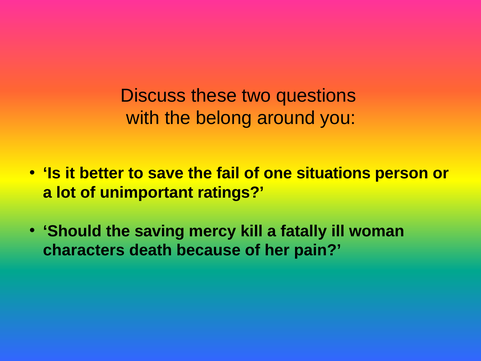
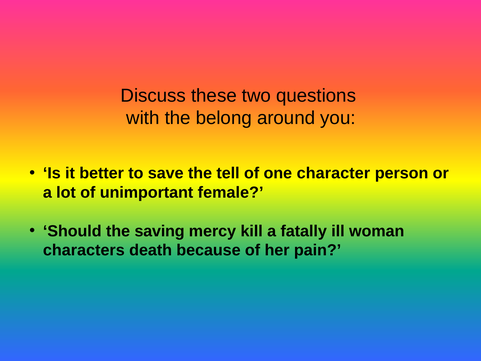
fail: fail -> tell
situations: situations -> character
ratings: ratings -> female
